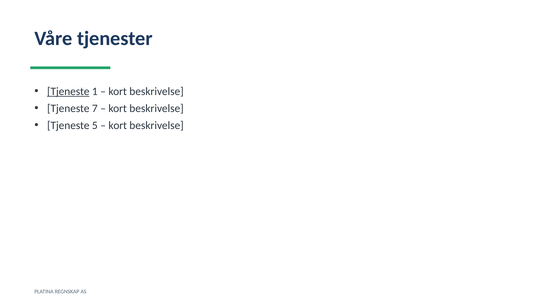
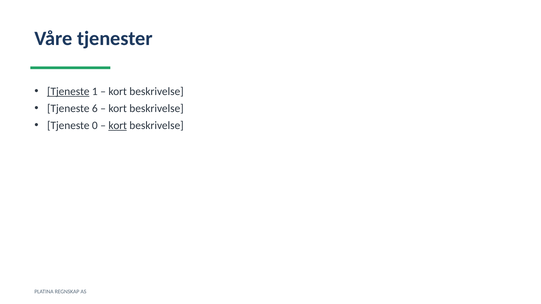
7: 7 -> 6
5: 5 -> 0
kort at (118, 125) underline: none -> present
